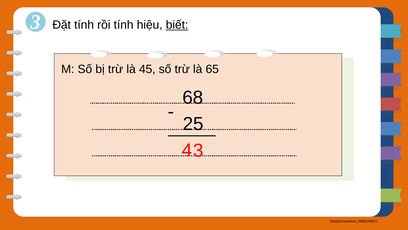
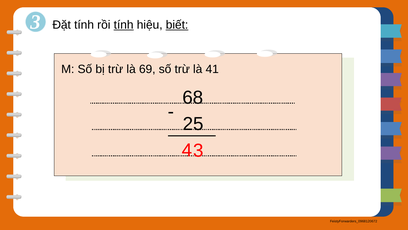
tính at (124, 25) underline: none -> present
45: 45 -> 69
65: 65 -> 41
